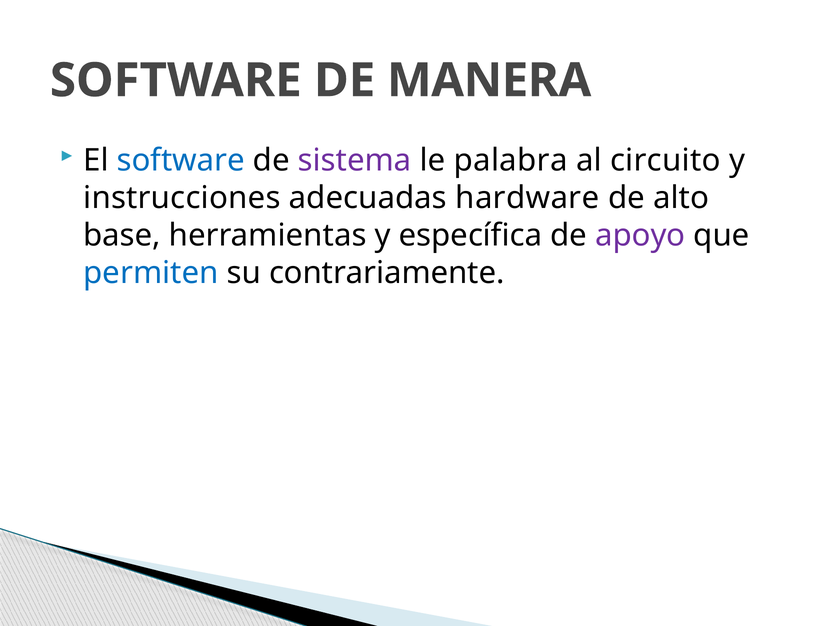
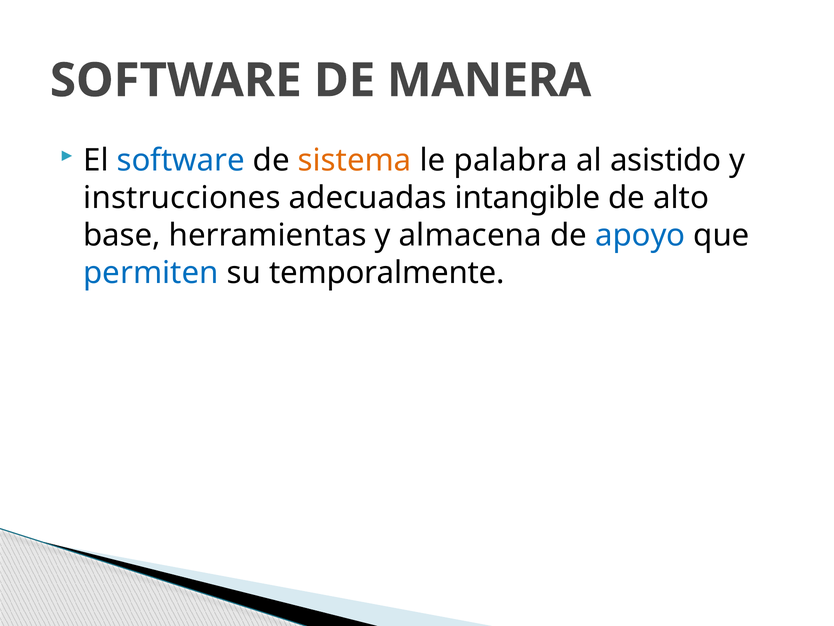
sistema colour: purple -> orange
circuito: circuito -> asistido
hardware: hardware -> intangible
específica: específica -> almacena
apoyo colour: purple -> blue
contrariamente: contrariamente -> temporalmente
